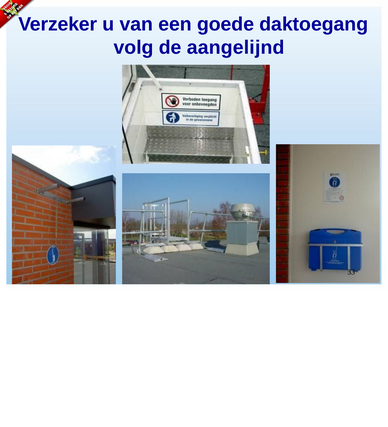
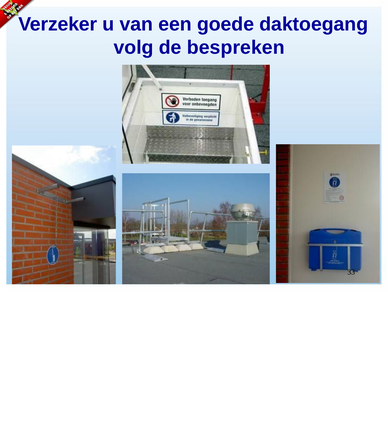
aangelijnd: aangelijnd -> bespreken
